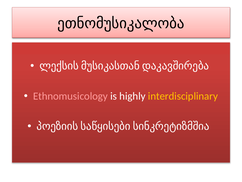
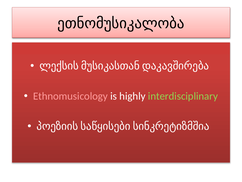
interdisciplinary colour: yellow -> light green
